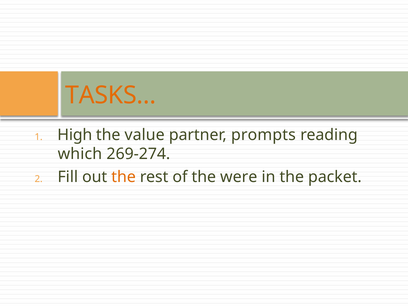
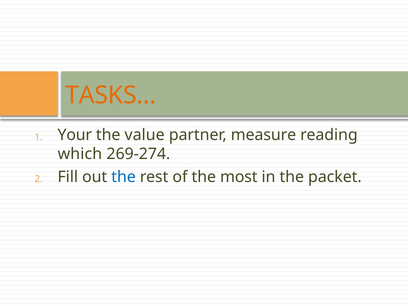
High: High -> Your
prompts: prompts -> measure
the at (124, 177) colour: orange -> blue
were: were -> most
